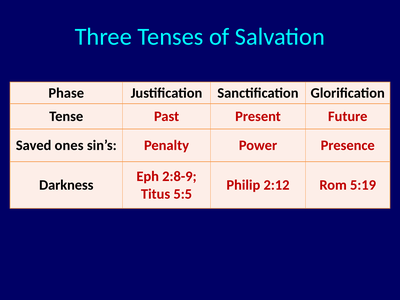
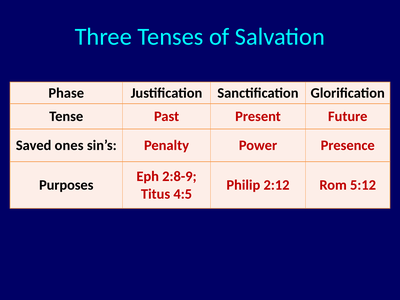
Darkness: Darkness -> Purposes
5:19: 5:19 -> 5:12
5:5: 5:5 -> 4:5
